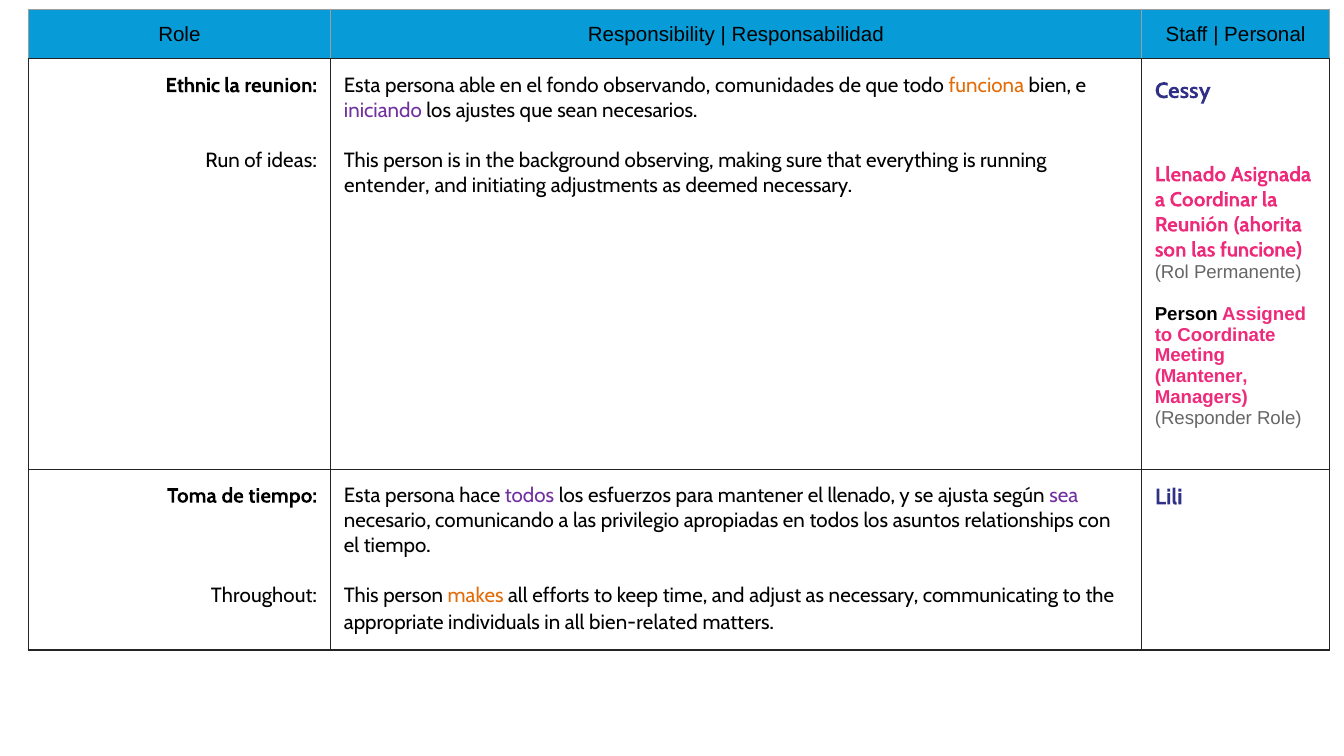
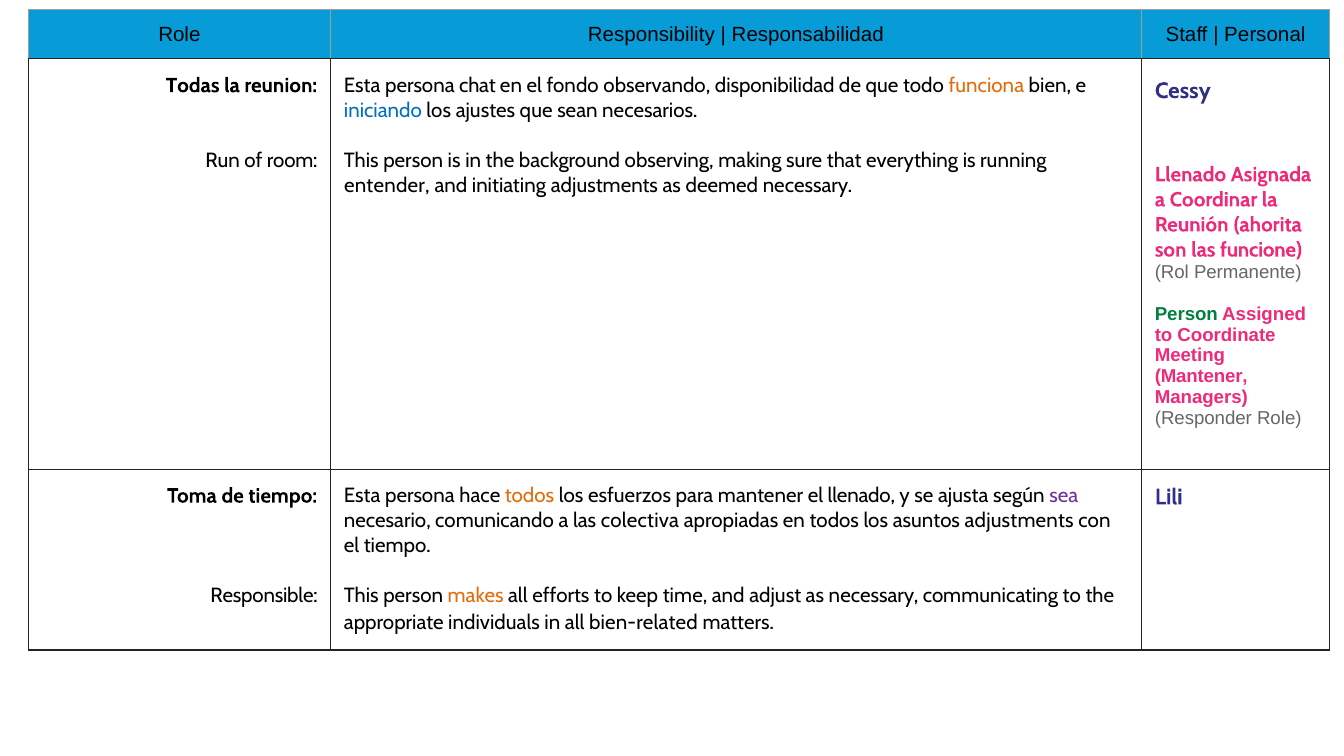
Ethnic: Ethnic -> Todas
able: able -> chat
comunidades: comunidades -> disponibilidad
iniciando colour: purple -> blue
ideas: ideas -> room
Person at (1186, 314) colour: black -> green
todos at (529, 496) colour: purple -> orange
privilegio: privilegio -> colectiva
asuntos relationships: relationships -> adjustments
Throughout: Throughout -> Responsible
